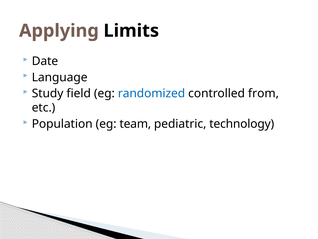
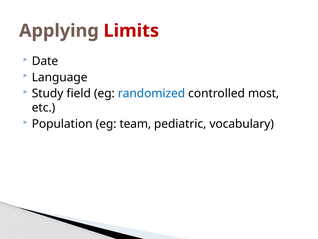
Limits colour: black -> red
from: from -> most
technology: technology -> vocabulary
